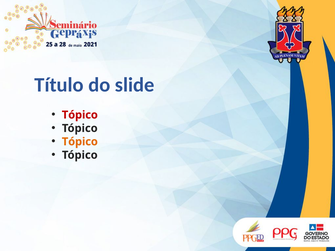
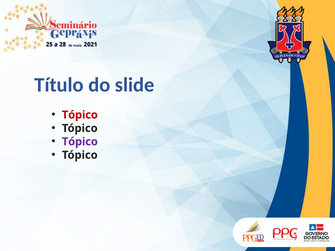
Tópico at (80, 142) colour: orange -> purple
